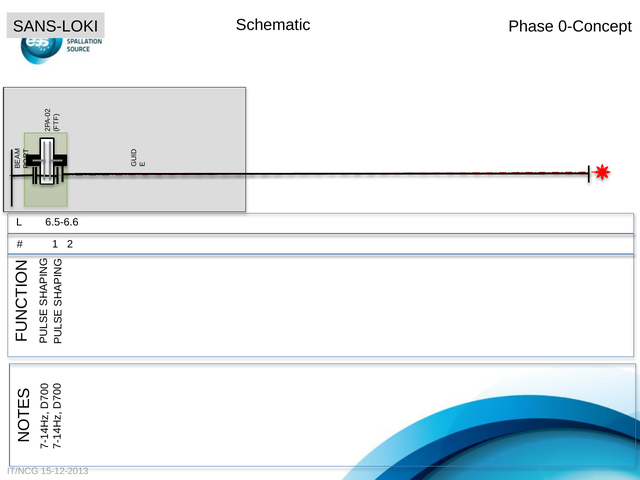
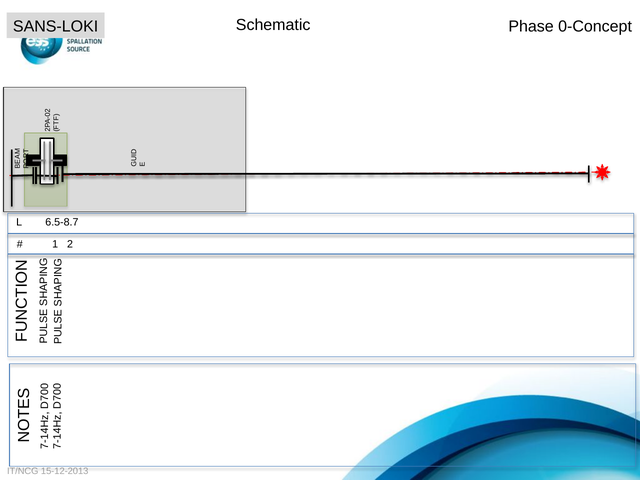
6.5-6.6: 6.5-6.6 -> 6.5-8.7
